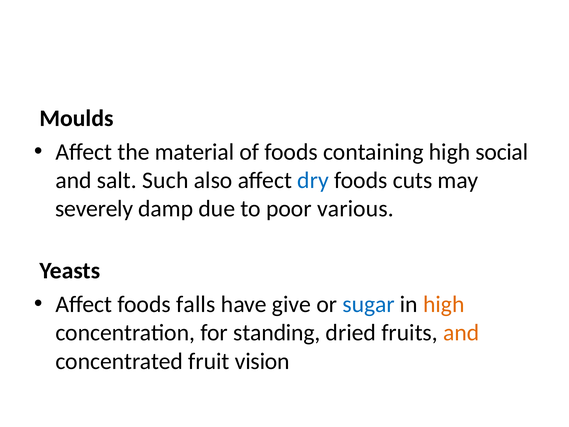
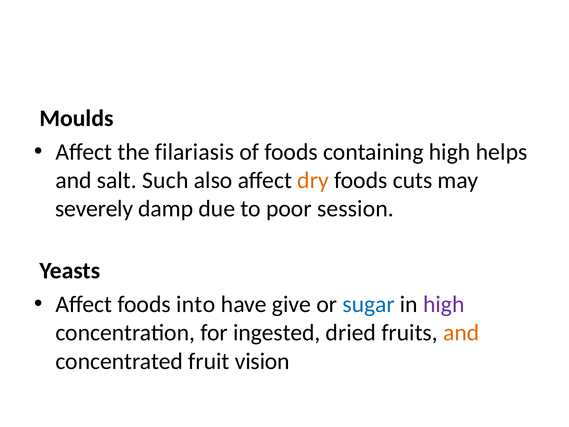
material: material -> filariasis
social: social -> helps
dry colour: blue -> orange
various: various -> session
falls: falls -> into
high at (444, 304) colour: orange -> purple
standing: standing -> ingested
